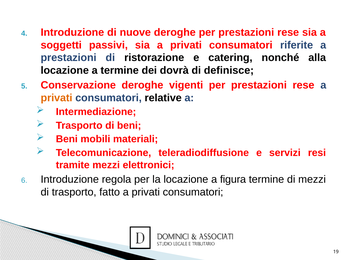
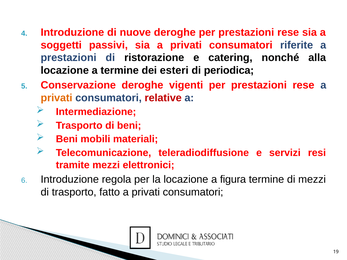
dovrà: dovrà -> esteri
definisce: definisce -> periodica
relative colour: black -> red
